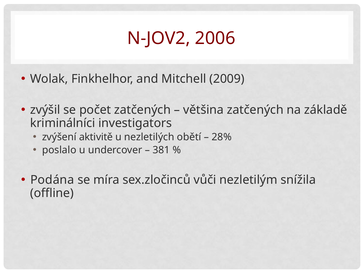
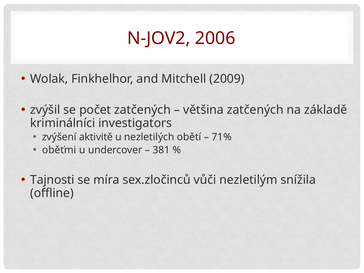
28%: 28% -> 71%
poslalo: poslalo -> oběťmi
Podána: Podána -> Tajnosti
